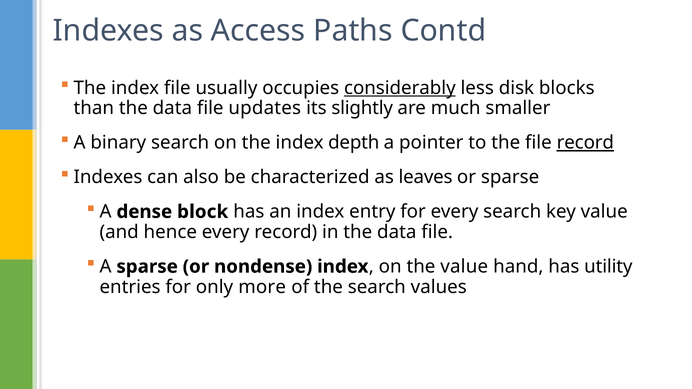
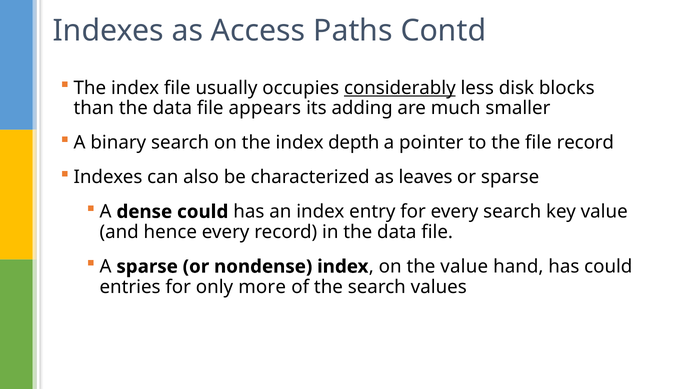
updates: updates -> appears
slightly: slightly -> adding
record at (585, 143) underline: present -> none
dense block: block -> could
has utility: utility -> could
